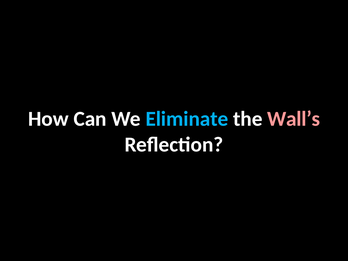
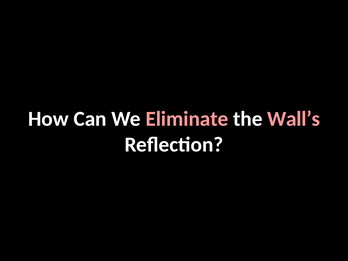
Eliminate colour: light blue -> pink
